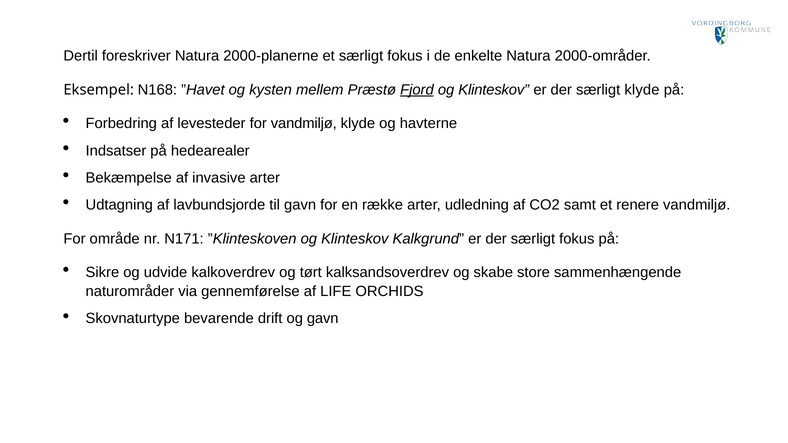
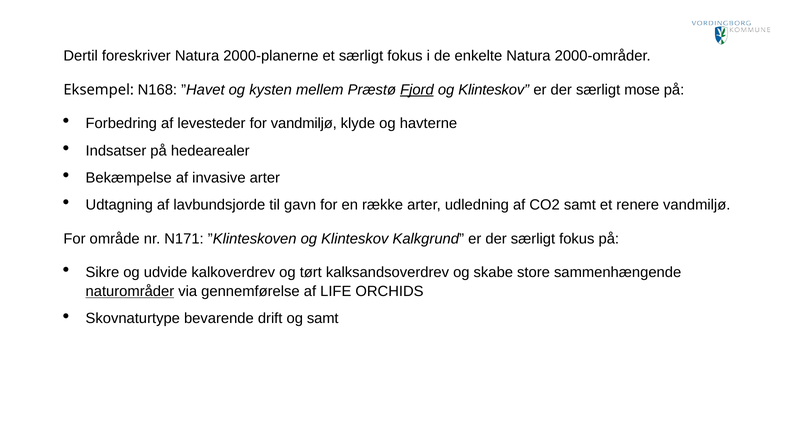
særligt klyde: klyde -> mose
naturområder underline: none -> present
og gavn: gavn -> samt
